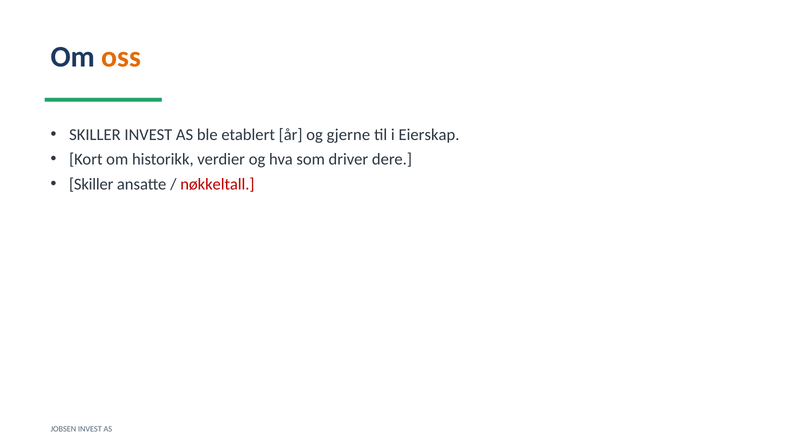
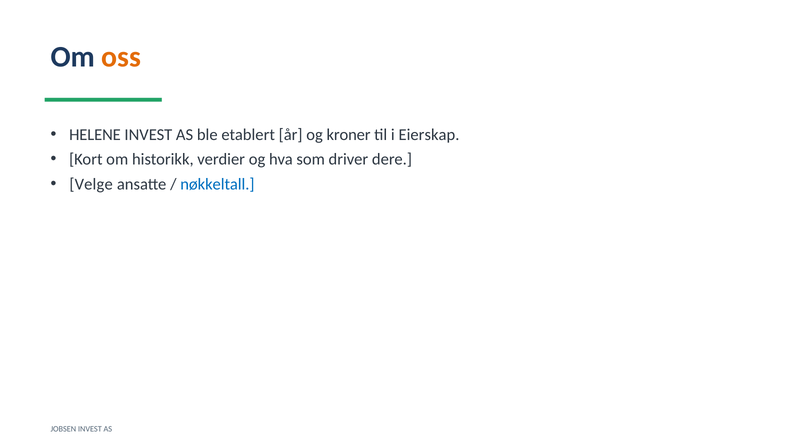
SKILLER at (95, 134): SKILLER -> HELENE
gjerne: gjerne -> kroner
Skiller at (91, 184): Skiller -> Velge
nøkkeltall colour: red -> blue
